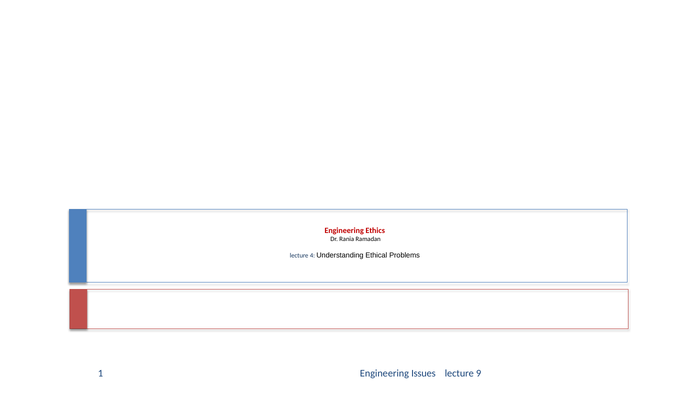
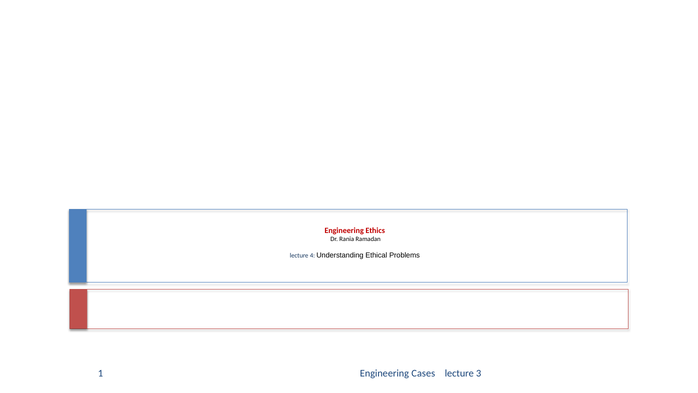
Issues: Issues -> Cases
9: 9 -> 3
